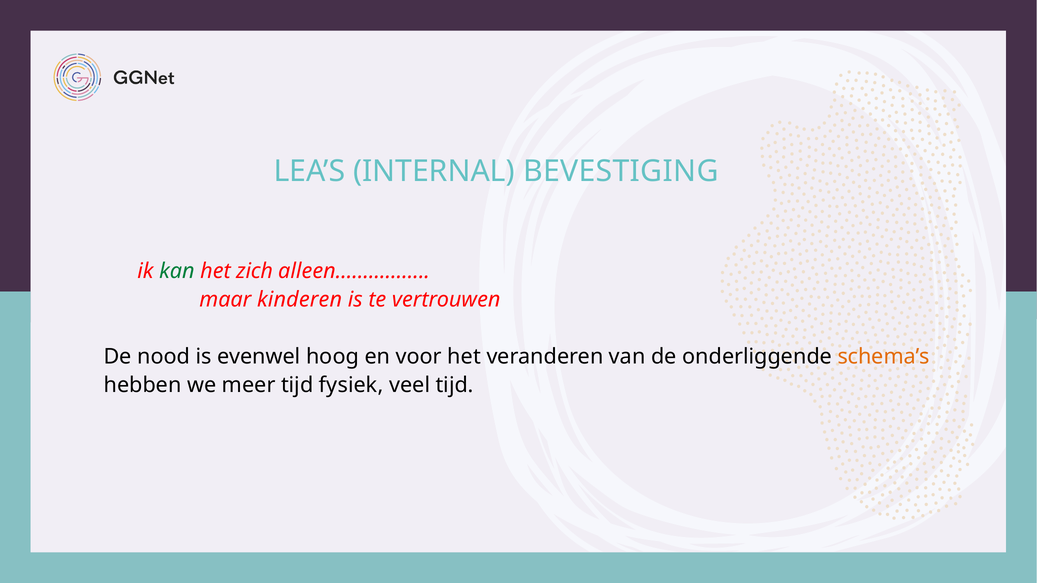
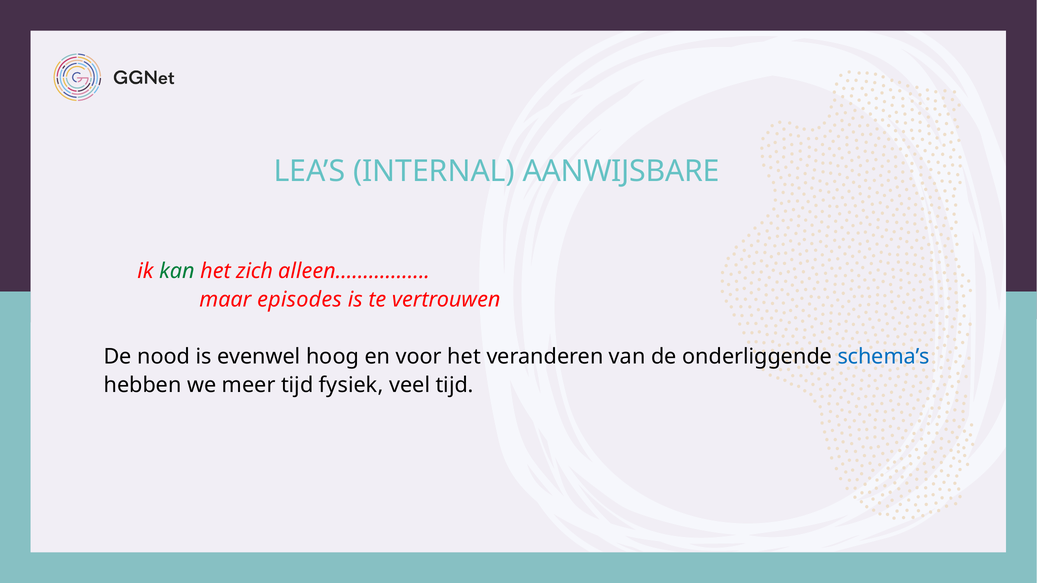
BEVESTIGING: BEVESTIGING -> AANWIJSBARE
kinderen: kinderen -> episodes
schema’s colour: orange -> blue
